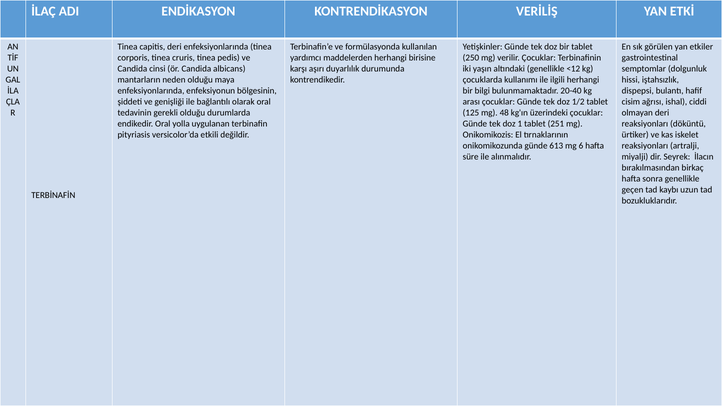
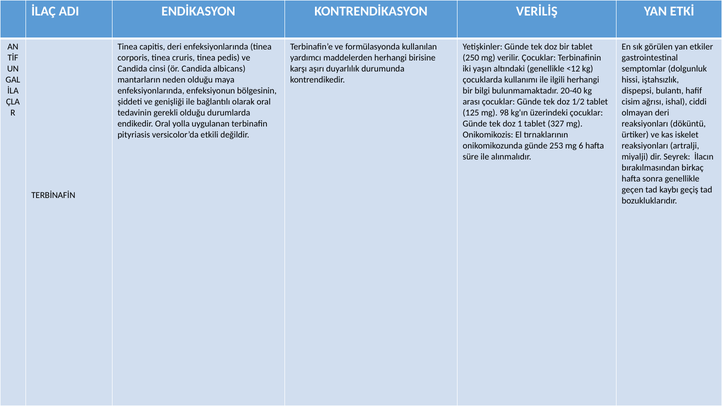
48: 48 -> 98
251: 251 -> 327
613: 613 -> 253
uzun: uzun -> geçiş
